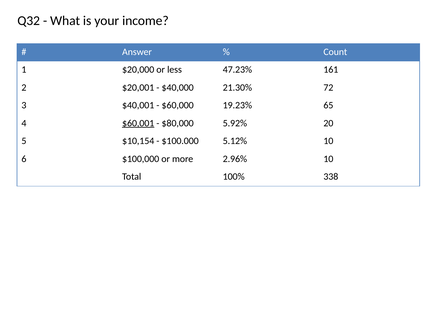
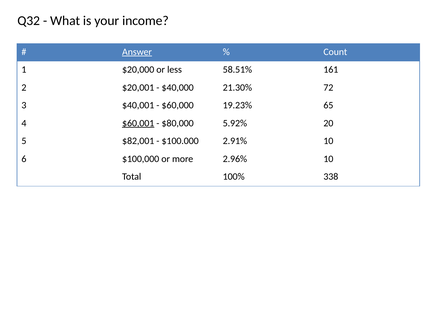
Answer underline: none -> present
47.23%: 47.23% -> 58.51%
$10,154: $10,154 -> $82,001
5.12%: 5.12% -> 2.91%
